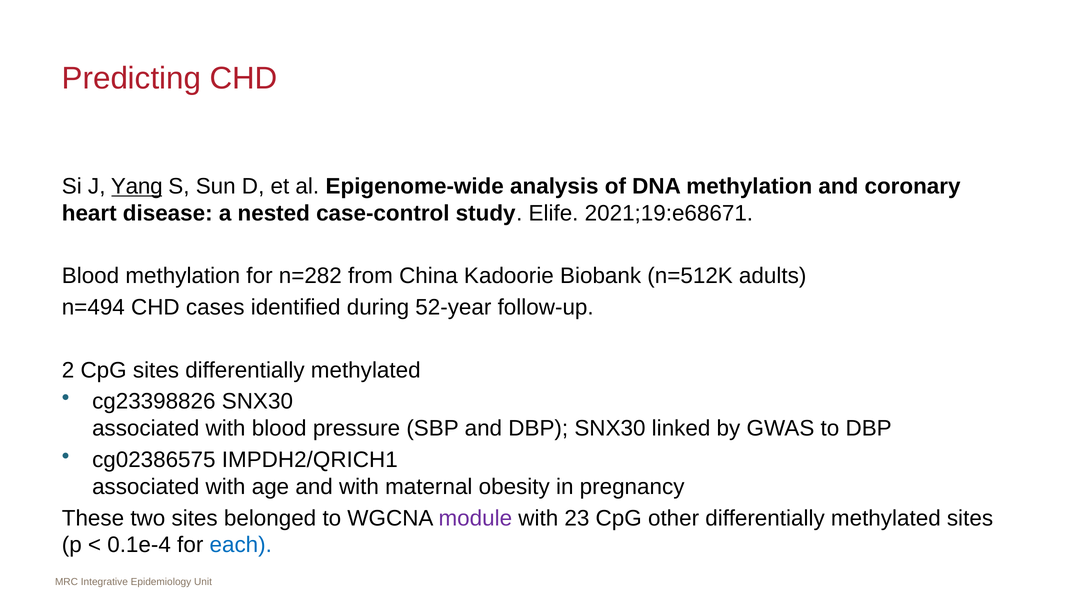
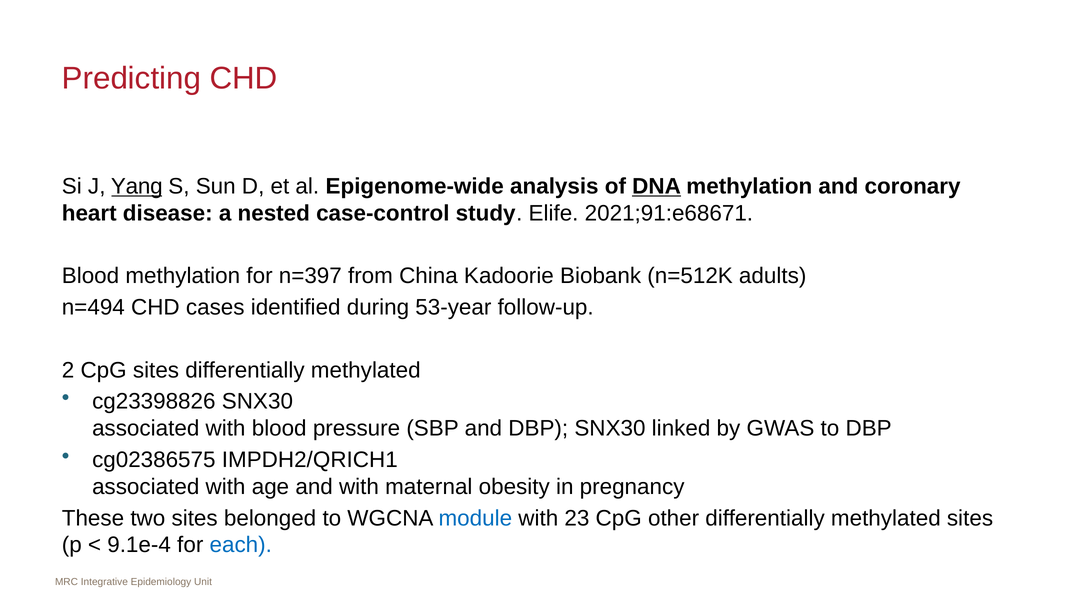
DNA underline: none -> present
2021;19:e68671: 2021;19:e68671 -> 2021;91:e68671
n=282: n=282 -> n=397
52-year: 52-year -> 53-year
module colour: purple -> blue
0.1e-4: 0.1e-4 -> 9.1e-4
